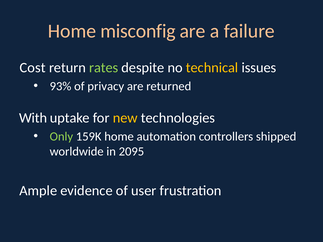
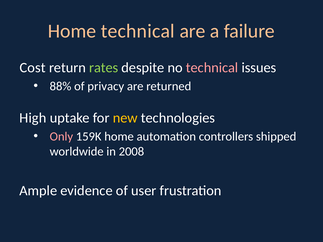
Home misconfig: misconfig -> technical
technical at (212, 68) colour: yellow -> pink
93%: 93% -> 88%
With: With -> High
Only colour: light green -> pink
2095: 2095 -> 2008
